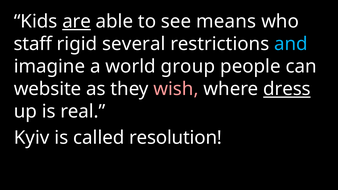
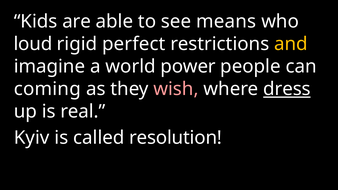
are underline: present -> none
staff: staff -> loud
several: several -> perfect
and colour: light blue -> yellow
group: group -> power
website: website -> coming
